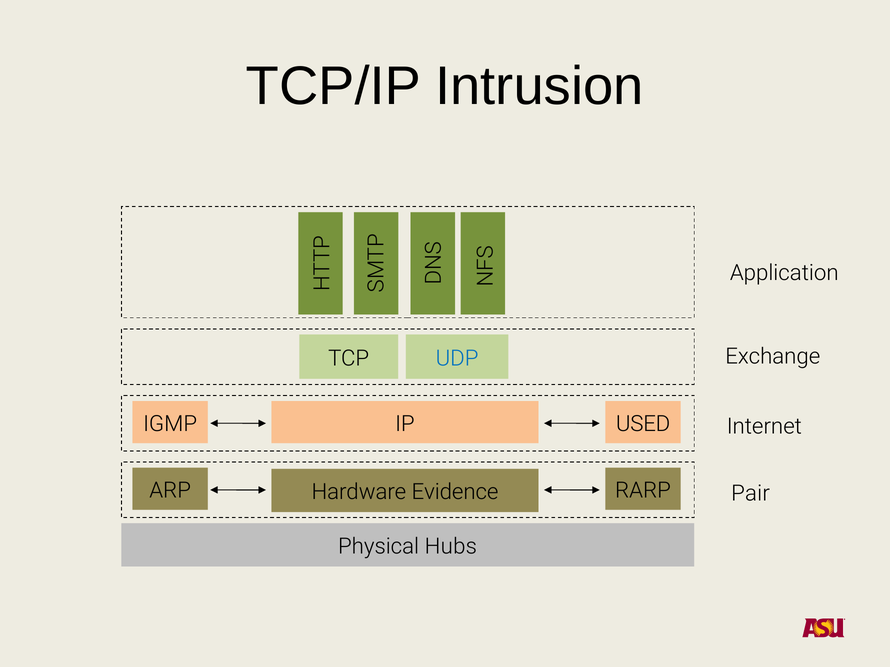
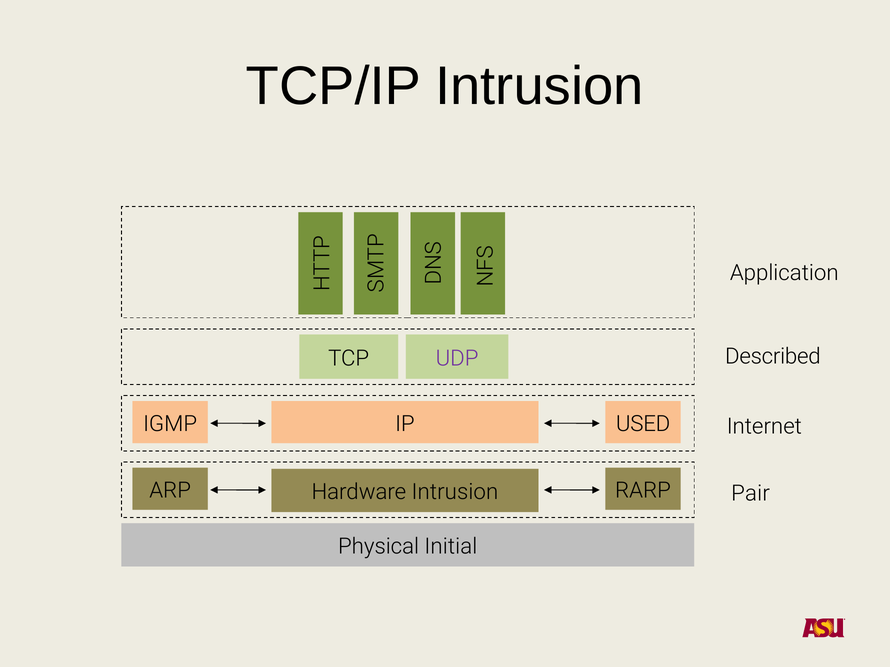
Exchange: Exchange -> Described
UDP colour: blue -> purple
Hardware Evidence: Evidence -> Intrusion
Hubs: Hubs -> Initial
